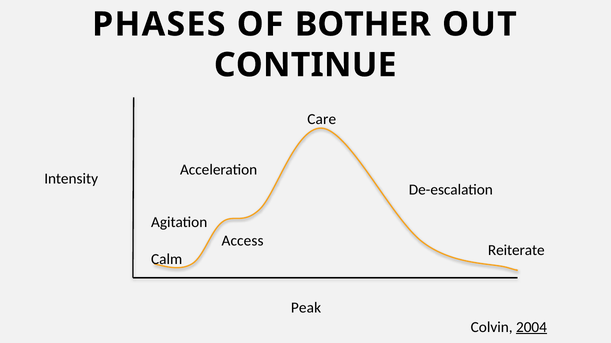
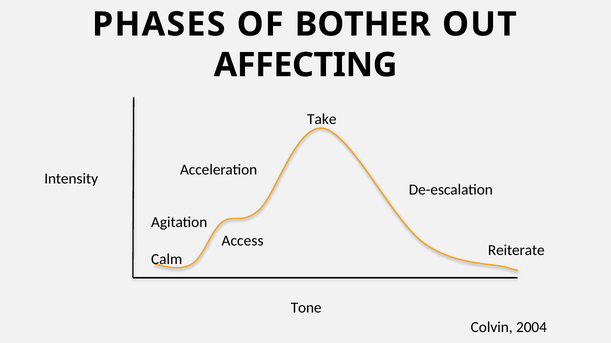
CONTINUE: CONTINUE -> AFFECTING
Care: Care -> Take
Peak: Peak -> Tone
2004 underline: present -> none
